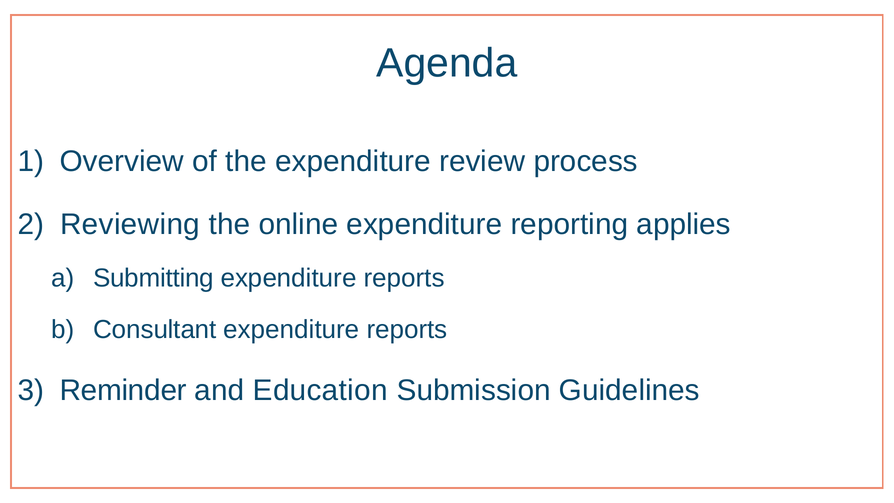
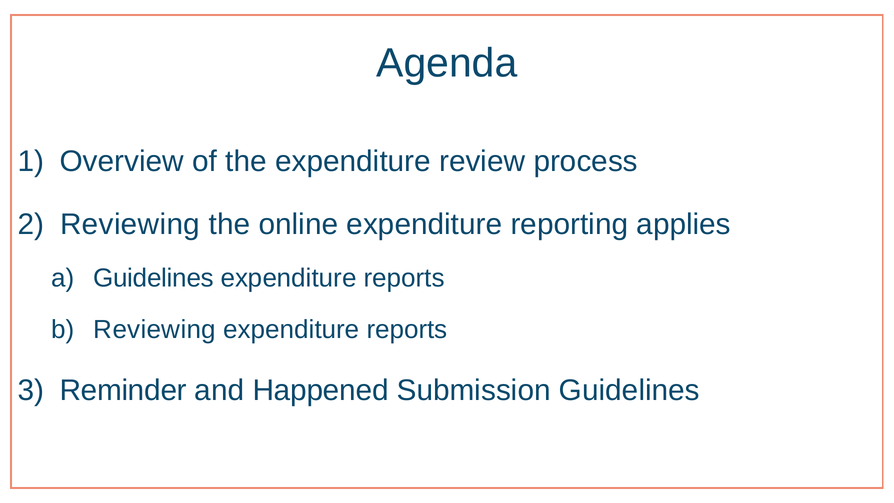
Submitting at (153, 278): Submitting -> Guidelines
Consultant at (155, 329): Consultant -> Reviewing
Education: Education -> Happened
